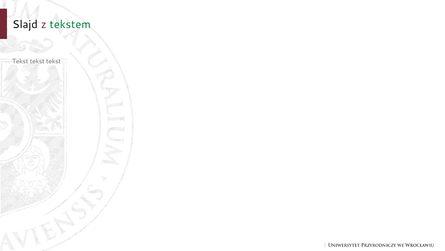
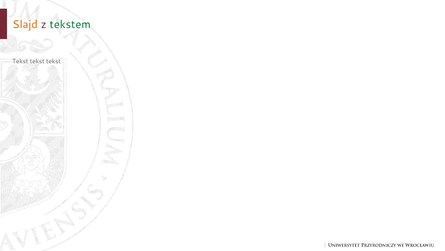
Slajd colour: black -> orange
